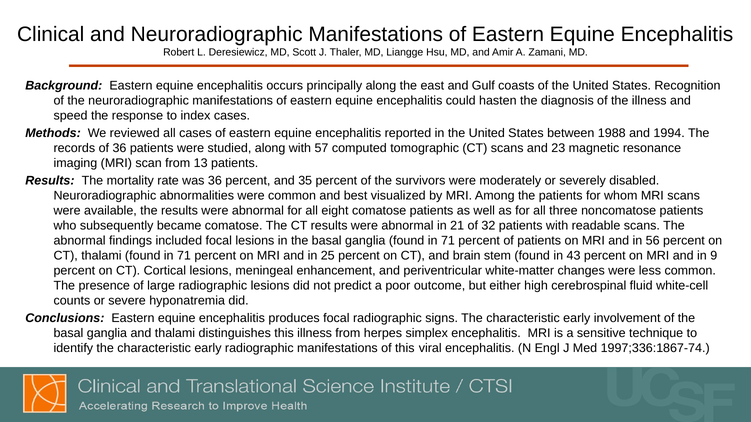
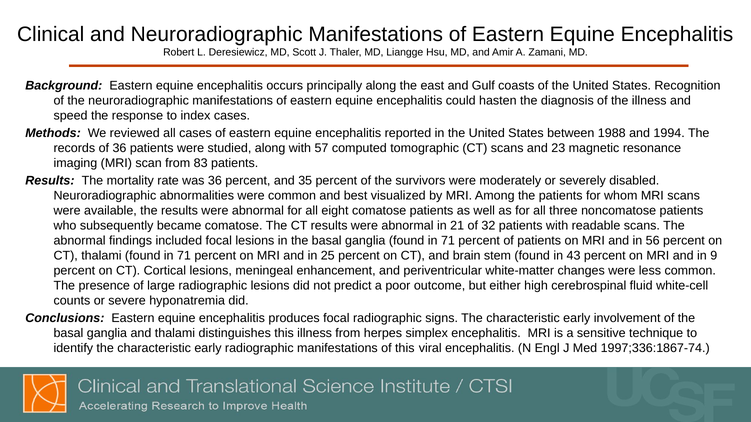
13: 13 -> 83
